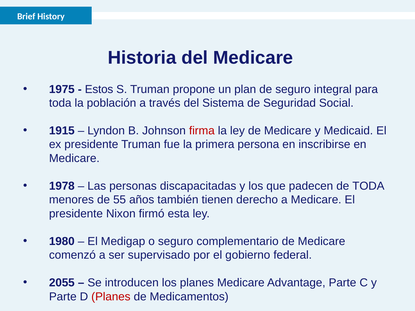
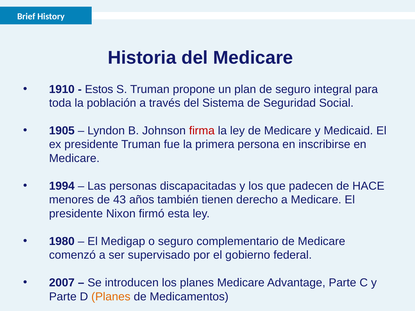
1975: 1975 -> 1910
1915: 1915 -> 1905
1978: 1978 -> 1994
de TODA: TODA -> HACE
55: 55 -> 43
2055: 2055 -> 2007
Planes at (111, 297) colour: red -> orange
